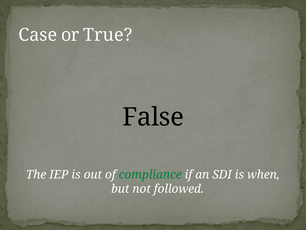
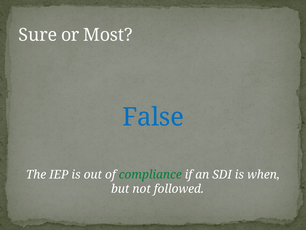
Case: Case -> Sure
True: True -> Most
False colour: black -> blue
